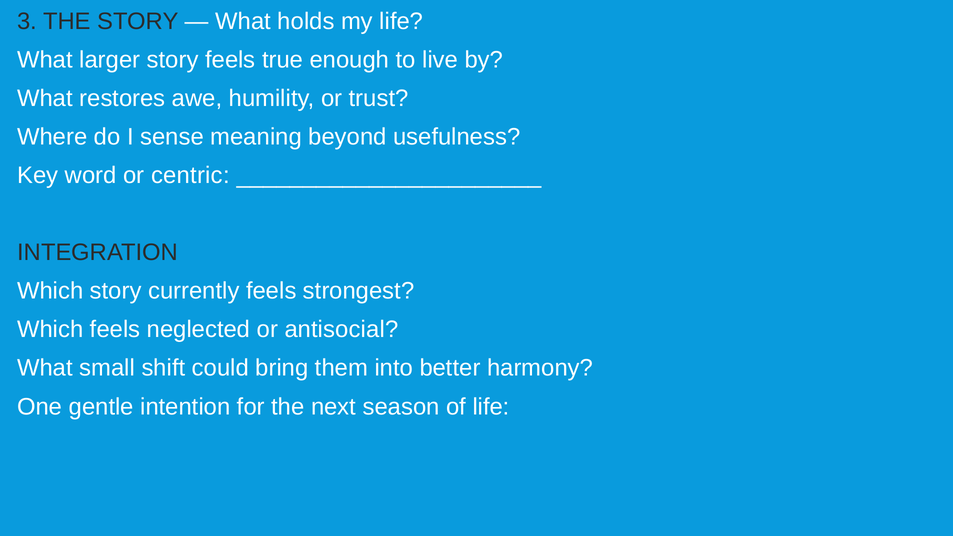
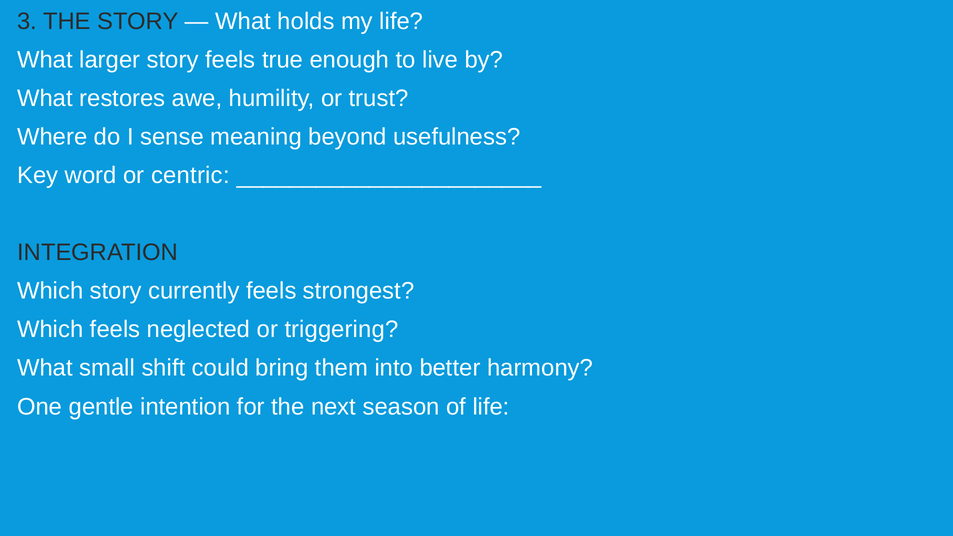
antisocial: antisocial -> triggering
